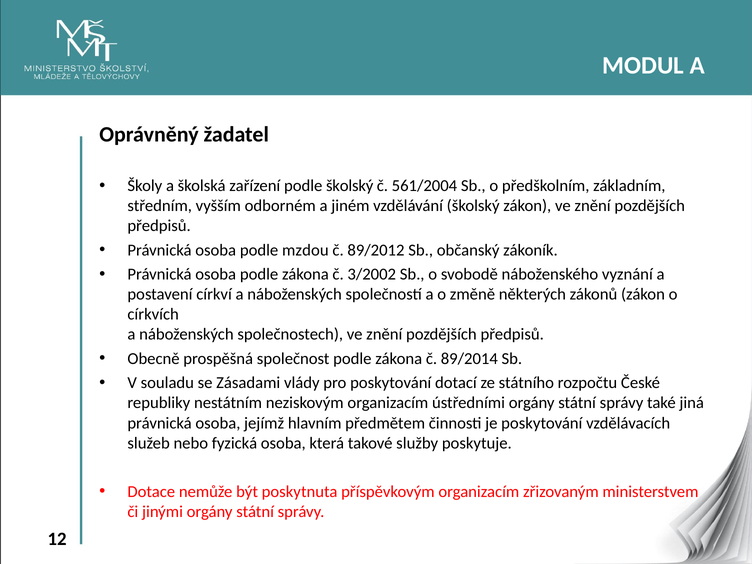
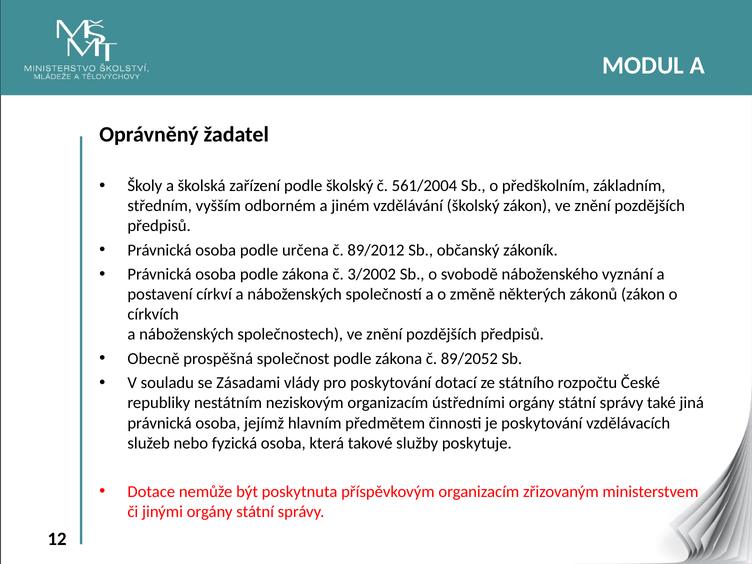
mzdou: mzdou -> určena
89/2014: 89/2014 -> 89/2052
